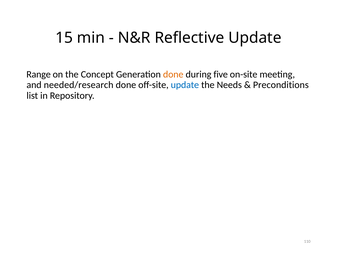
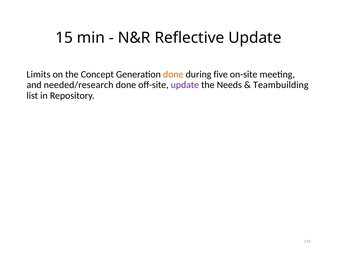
Range: Range -> Limits
update at (185, 85) colour: blue -> purple
Preconditions: Preconditions -> Teambuilding
